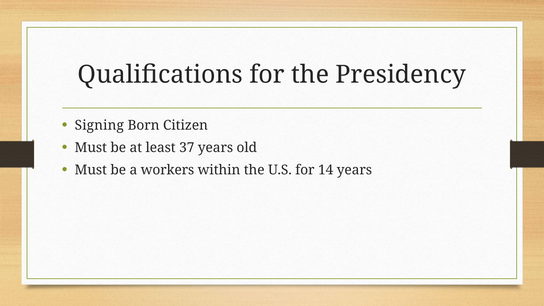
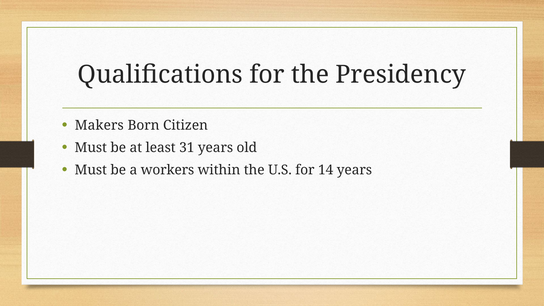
Signing: Signing -> Makers
37: 37 -> 31
